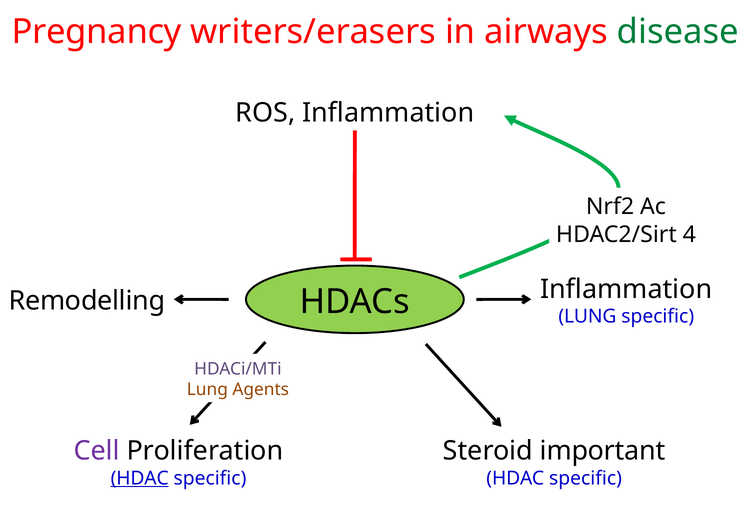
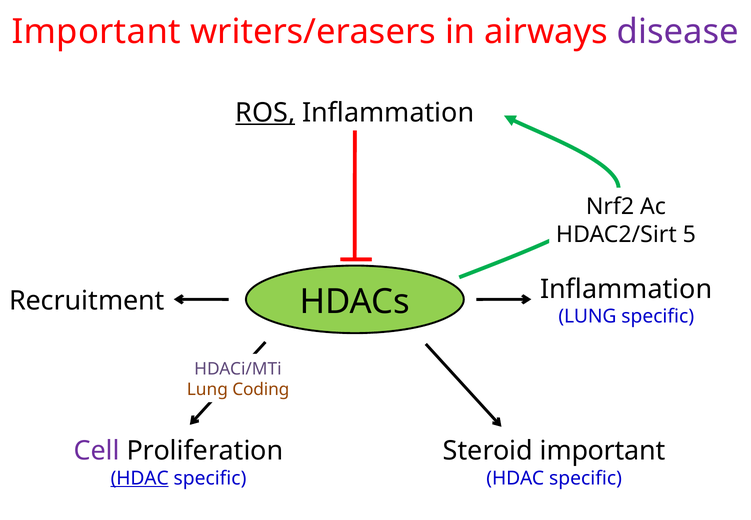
Pregnancy at (97, 32): Pregnancy -> Important
disease colour: green -> purple
ROS underline: none -> present
4: 4 -> 5
Remodelling: Remodelling -> Recruitment
Agents: Agents -> Coding
